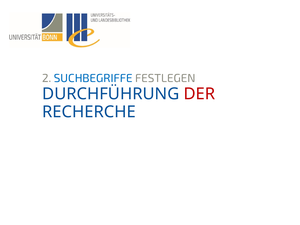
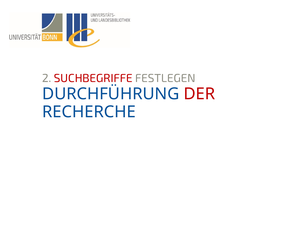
SUCHBEGRIFFE colour: blue -> red
